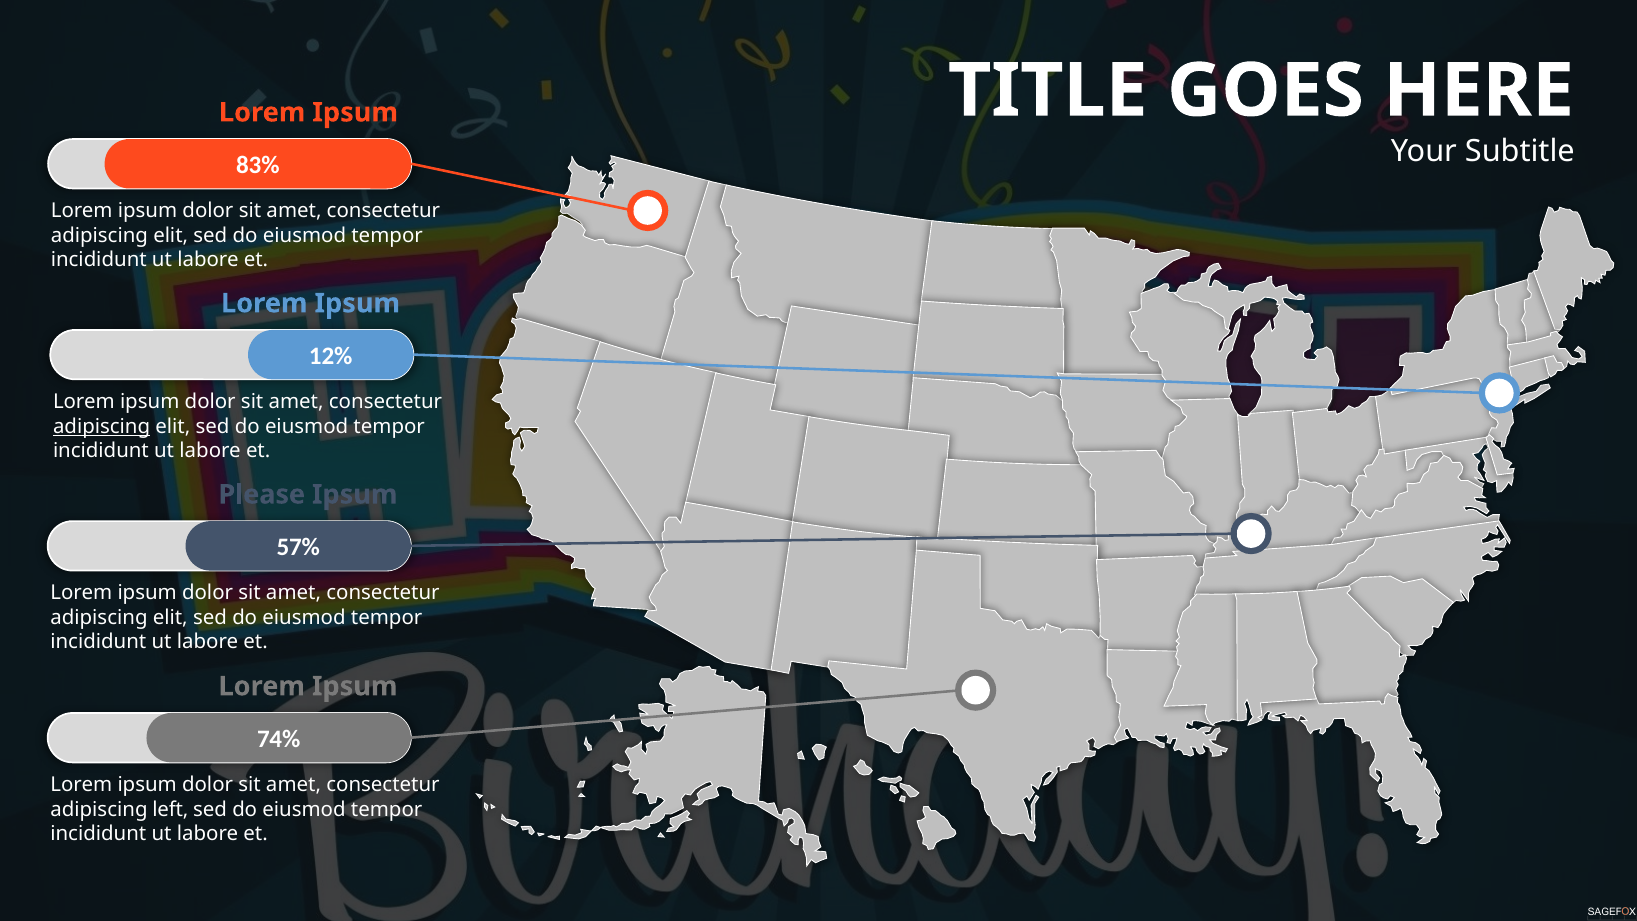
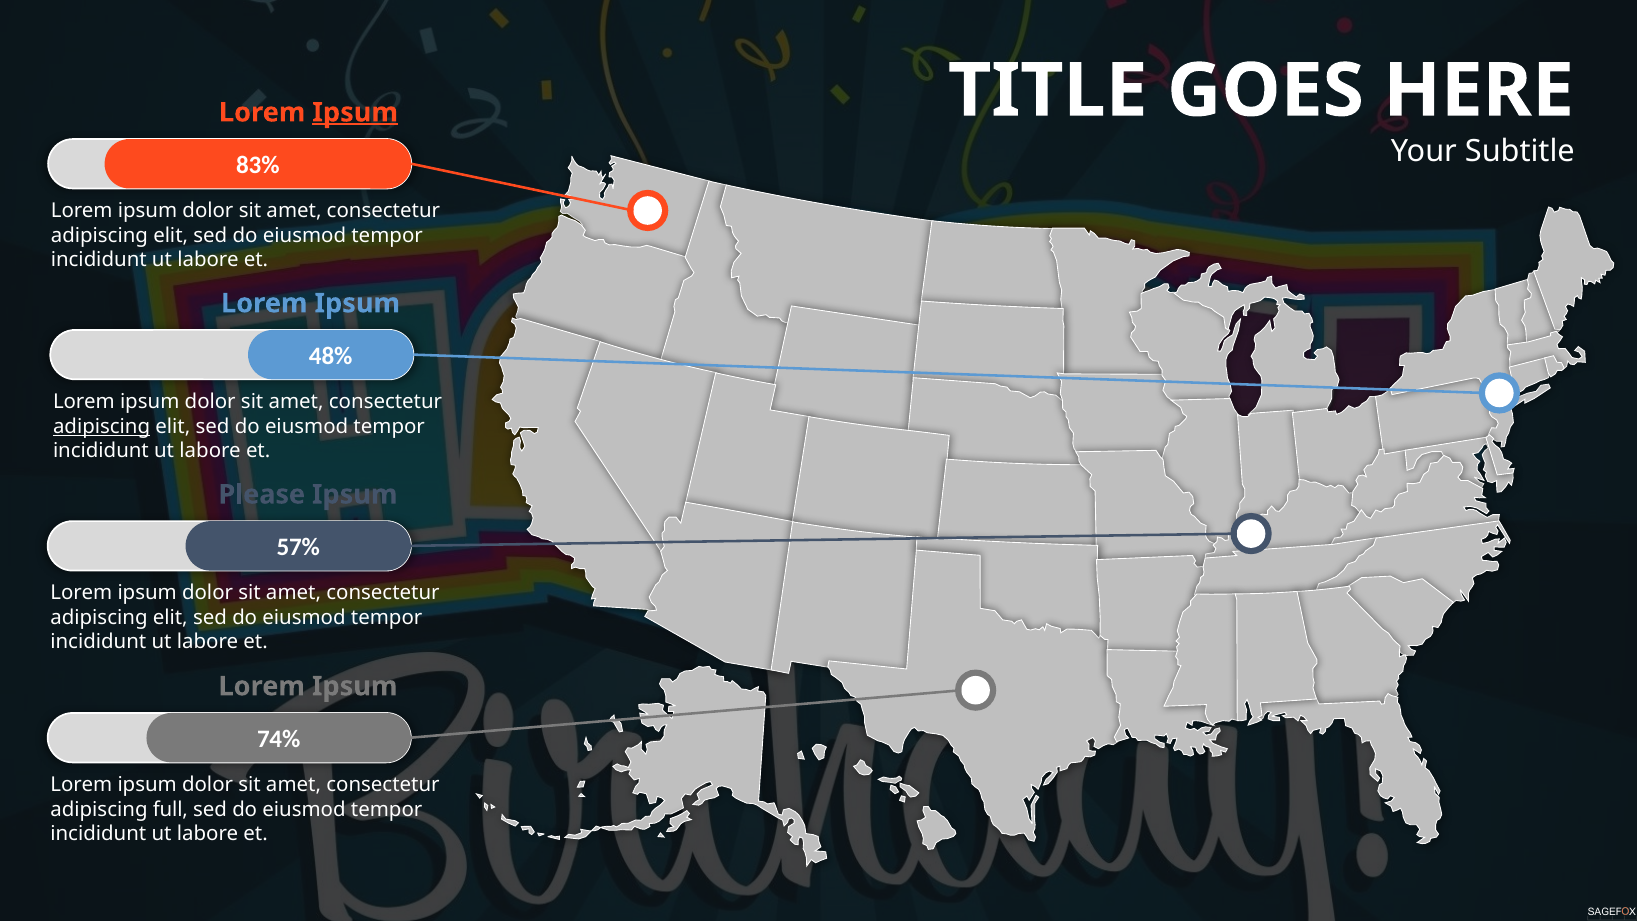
Ipsum at (355, 112) underline: none -> present
12%: 12% -> 48%
left: left -> full
